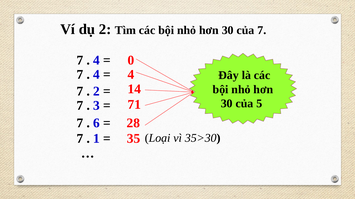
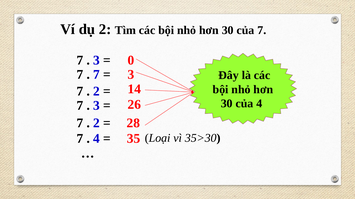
4 at (97, 61): 4 -> 3
4 at (97, 75): 4 -> 7
4 at (131, 75): 4 -> 3
của 5: 5 -> 4
71: 71 -> 26
6 at (97, 124): 6 -> 2
1 at (97, 139): 1 -> 4
